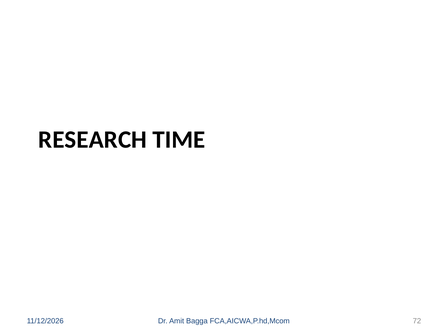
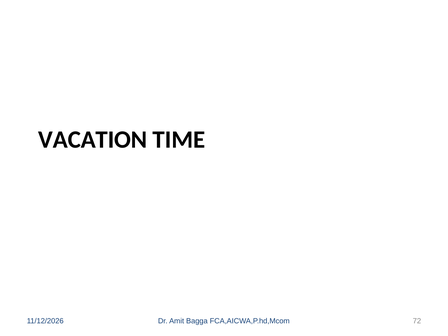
RESEARCH: RESEARCH -> VACATION
